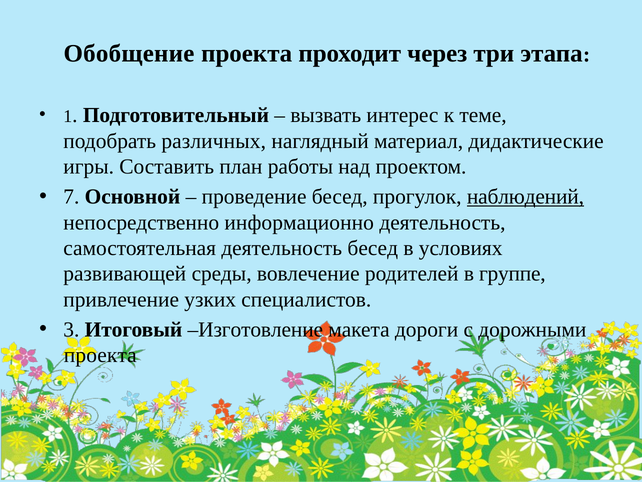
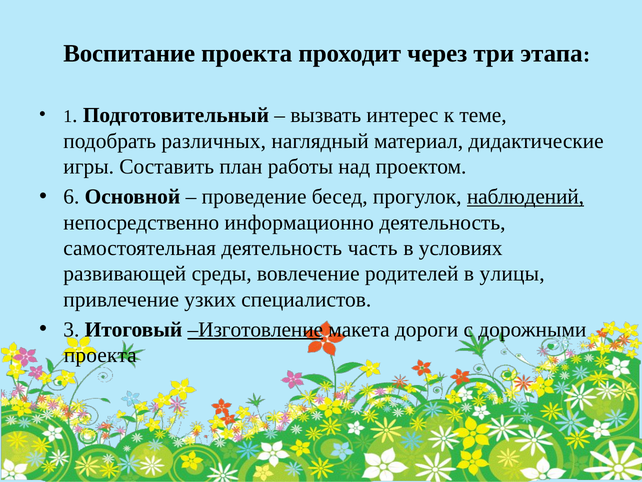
Обобщение: Обобщение -> Воспитание
7: 7 -> 6
деятельность бесед: бесед -> часть
группе: группе -> улицы
Изготовление underline: none -> present
